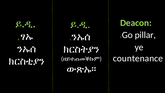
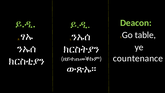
pillar: pillar -> table
